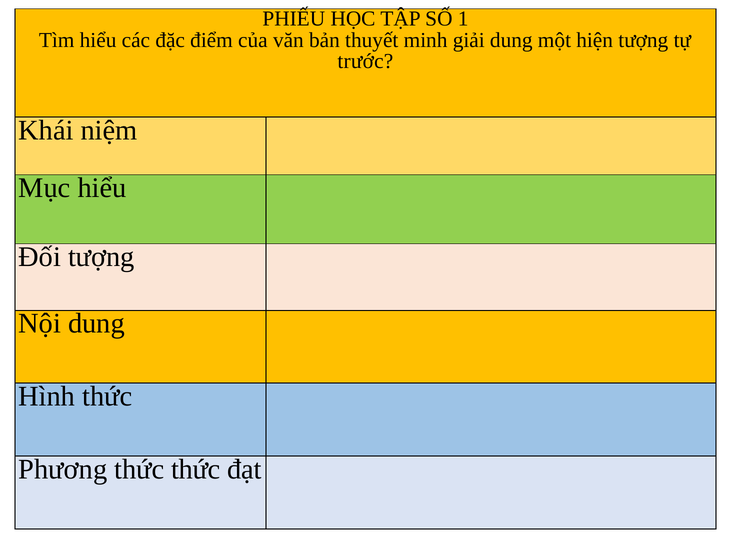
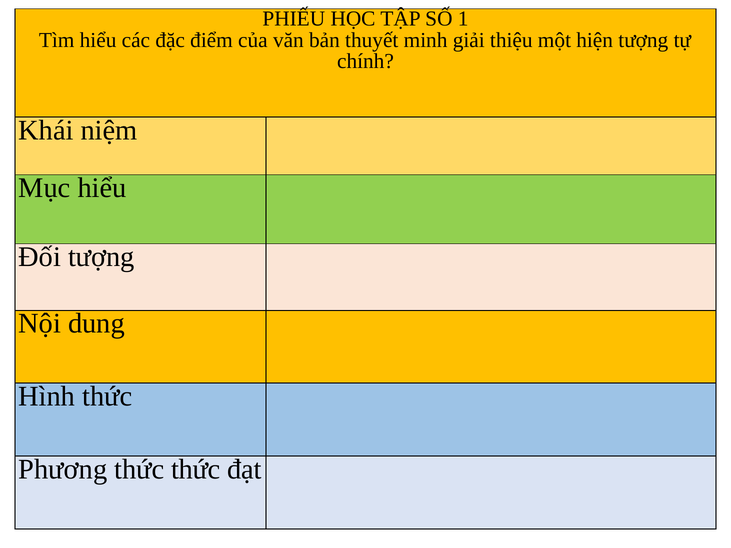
giải dung: dung -> thiệu
trước: trước -> chính
